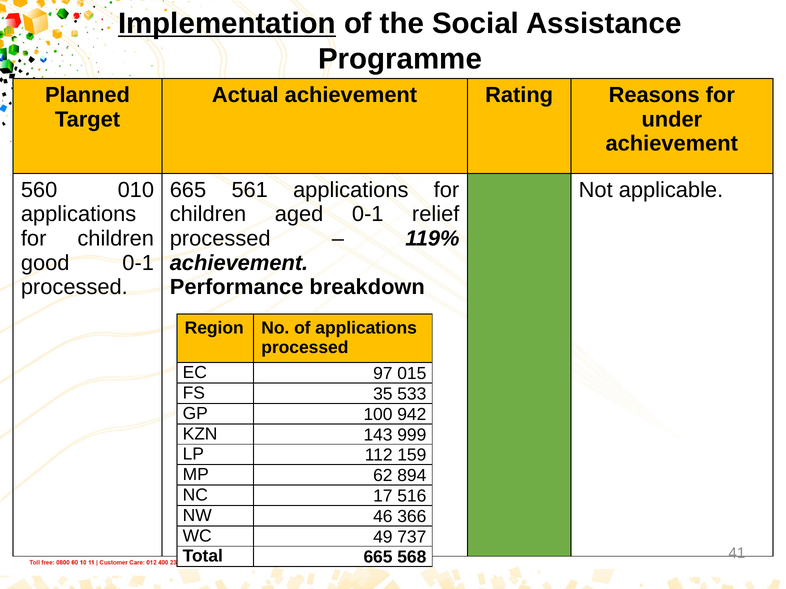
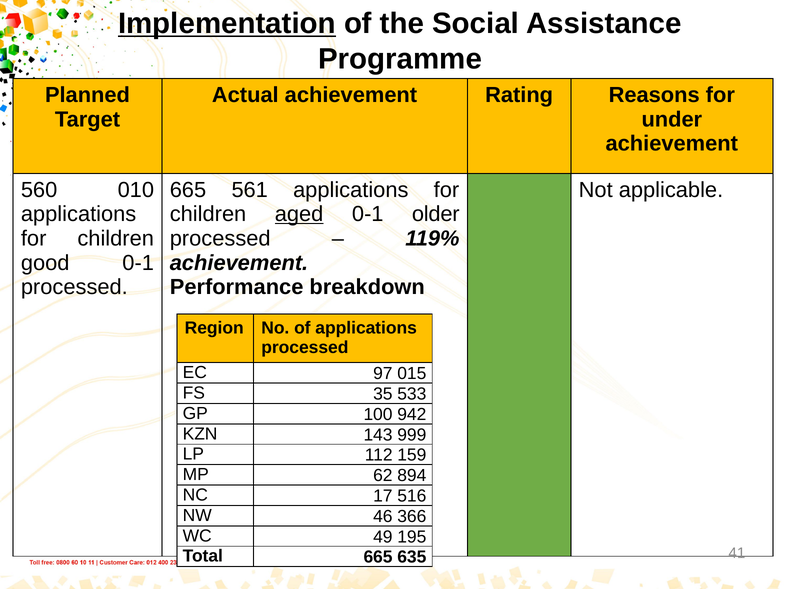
aged underline: none -> present
relief: relief -> older
737: 737 -> 195
568: 568 -> 635
